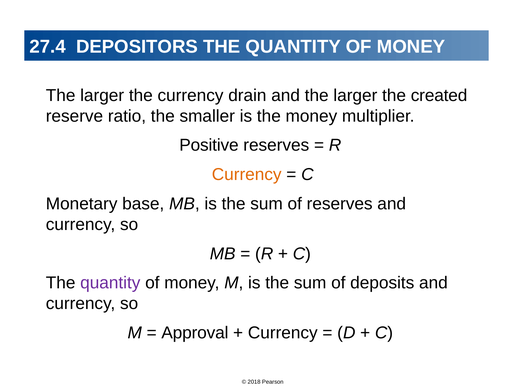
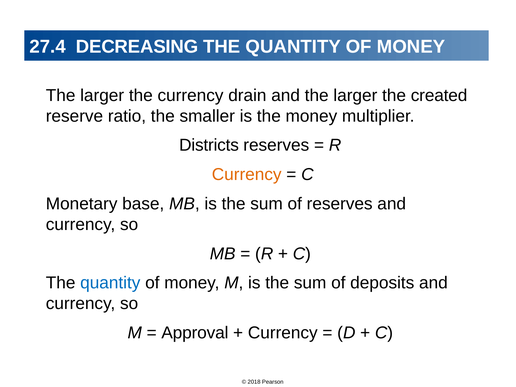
DEPOSITORS: DEPOSITORS -> DECREASING
Positive: Positive -> Districts
quantity at (110, 283) colour: purple -> blue
